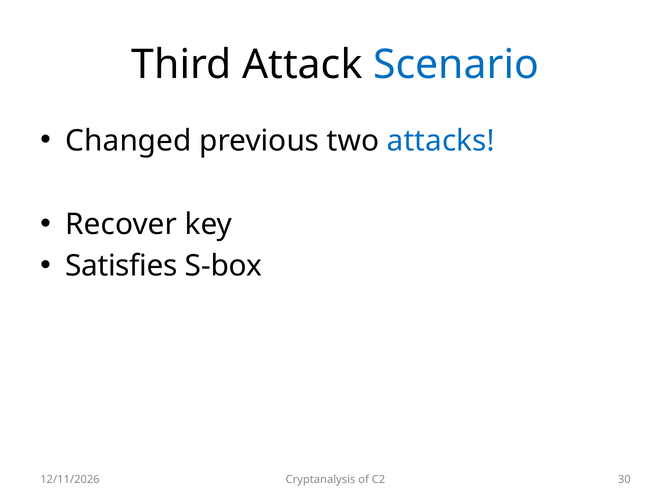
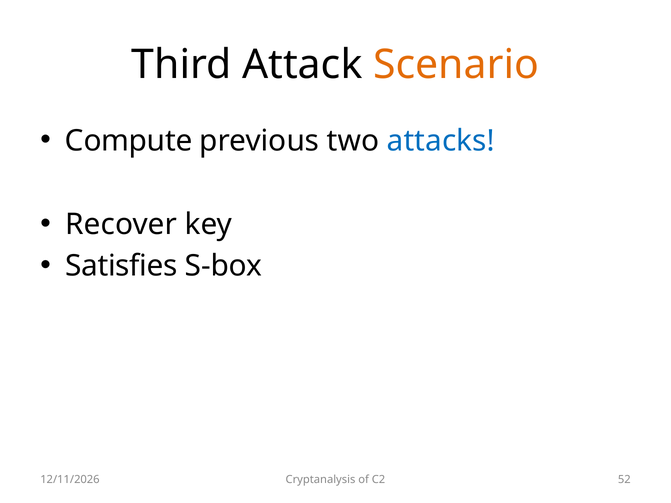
Scenario colour: blue -> orange
Changed: Changed -> Compute
30: 30 -> 52
